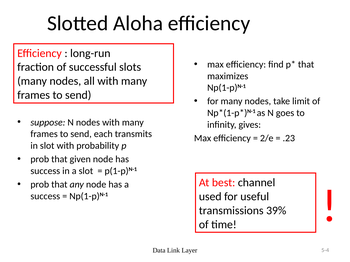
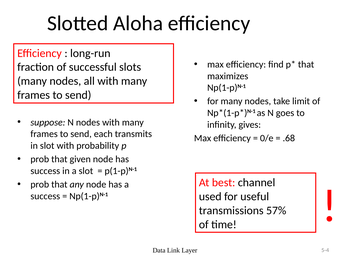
2/e: 2/e -> 0/e
.23: .23 -> .68
39%: 39% -> 57%
